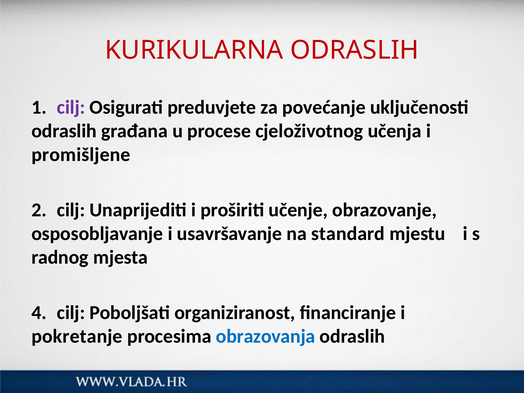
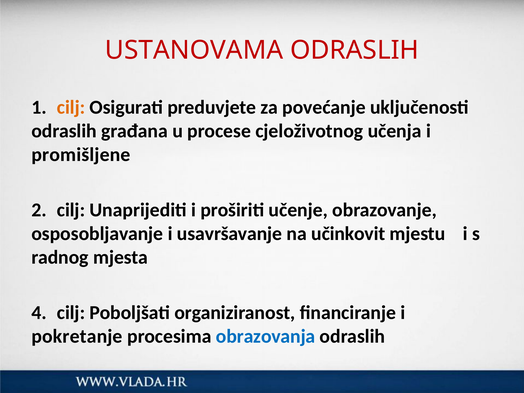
KURIKULARNA: KURIKULARNA -> USTANOVAMA
cilj at (71, 107) colour: purple -> orange
standard: standard -> učinkovit
